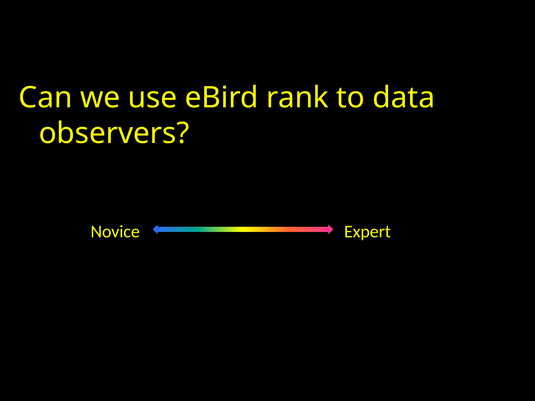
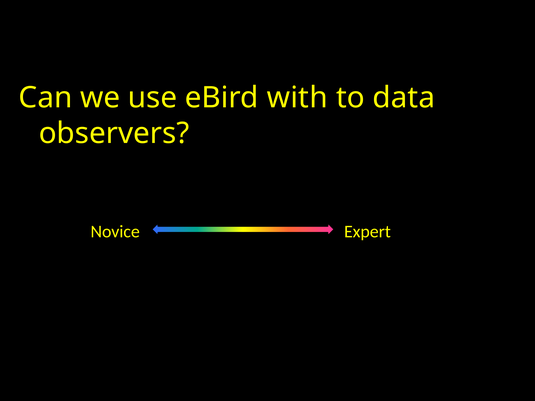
rank: rank -> with
